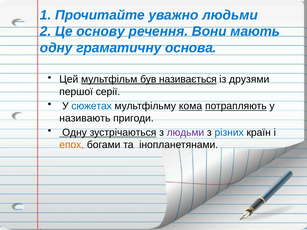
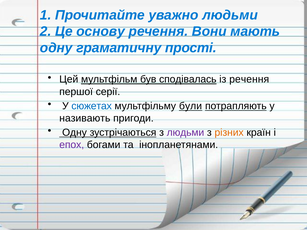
основа: основа -> прості
називається: називається -> сподівалась
із друзями: друзями -> речення
кома: кома -> були
різних colour: blue -> orange
епох colour: orange -> purple
